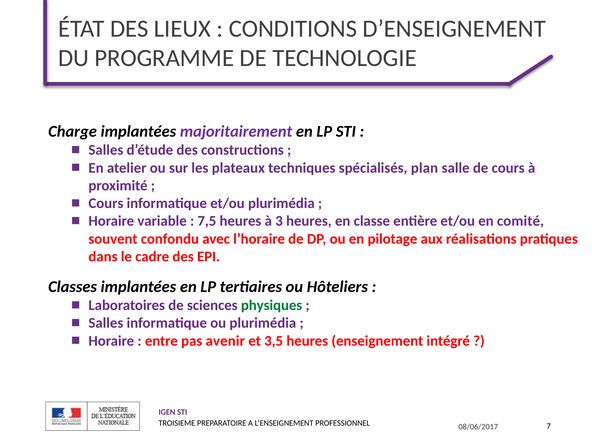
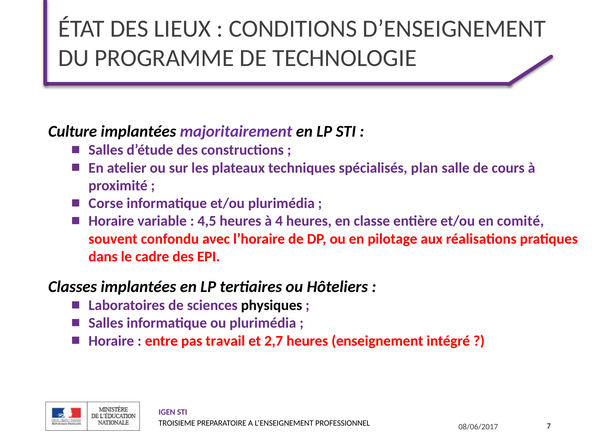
Charge: Charge -> Culture
Cours at (106, 203): Cours -> Corse
7,5: 7,5 -> 4,5
3: 3 -> 4
physiques colour: green -> black
avenir: avenir -> travail
3,5: 3,5 -> 2,7
